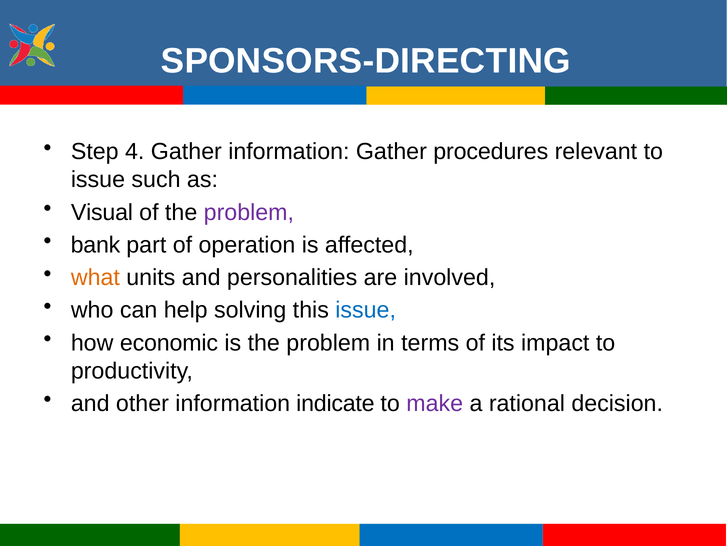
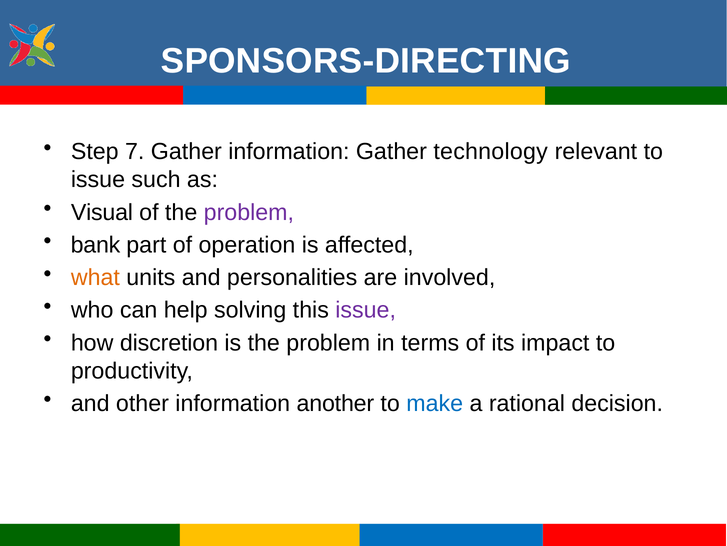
4: 4 -> 7
procedures: procedures -> technology
issue at (366, 310) colour: blue -> purple
economic: economic -> discretion
indicate: indicate -> another
make colour: purple -> blue
